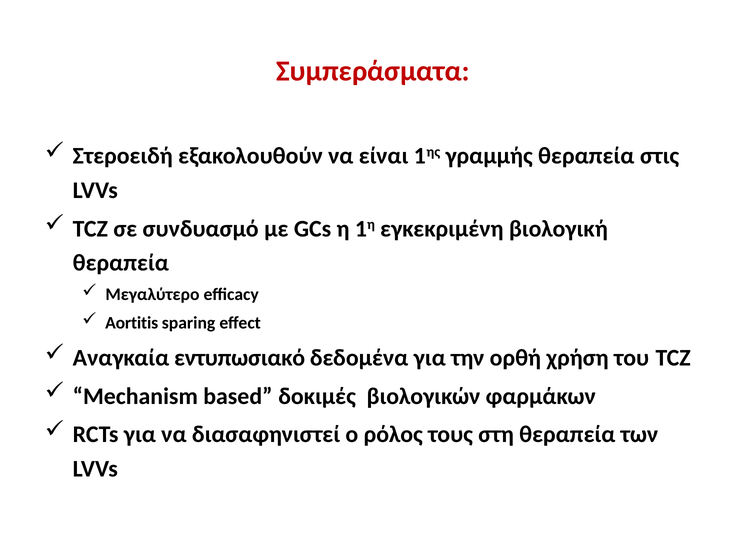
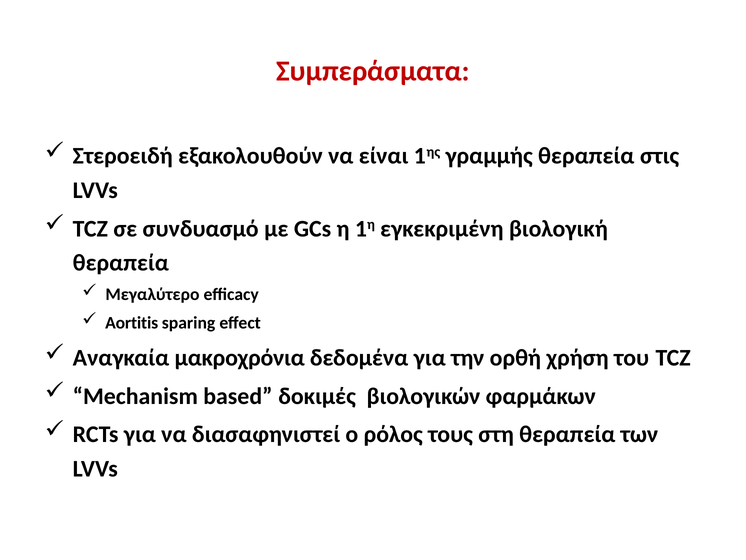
εντυπωσιακό: εντυπωσιακό -> μακροχρόνια
